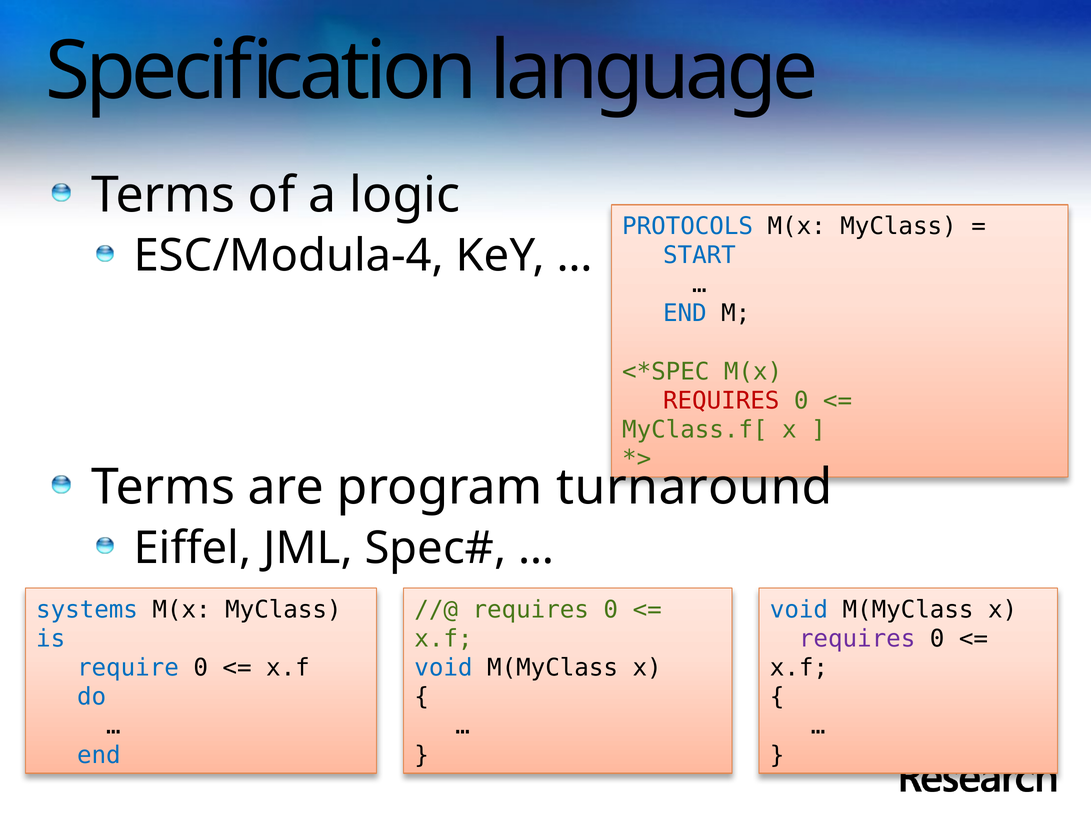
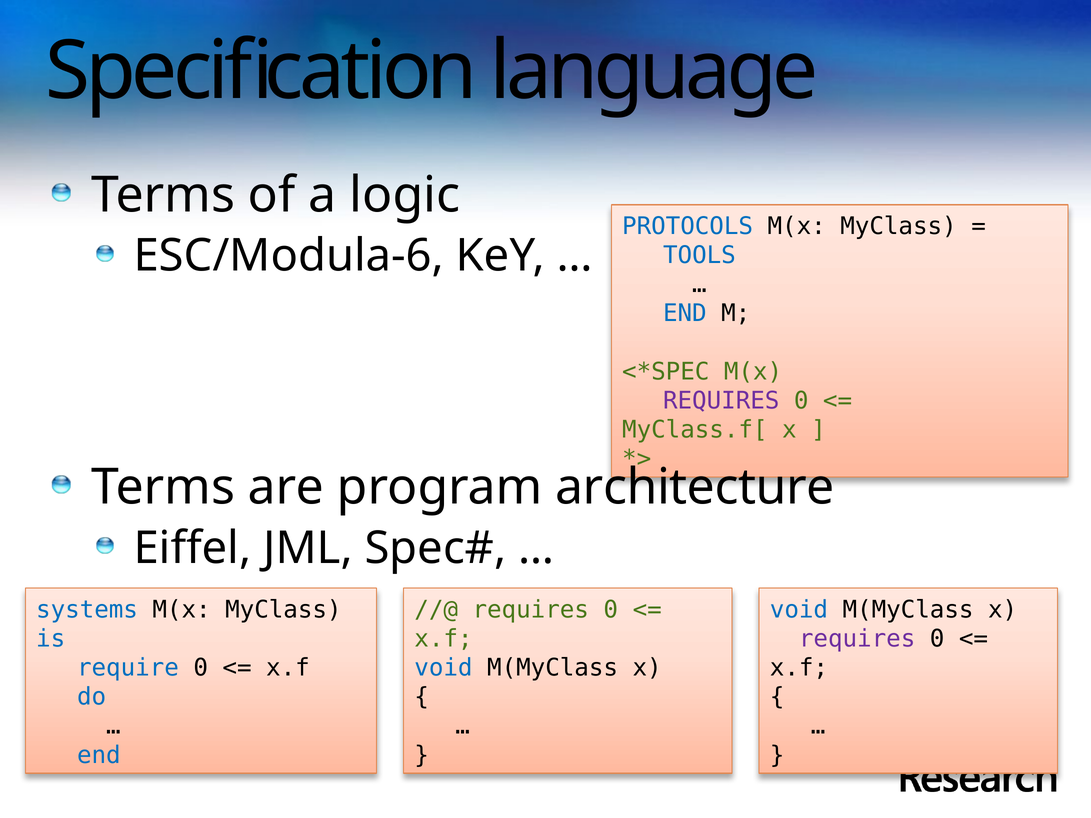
ESC/Modula-4: ESC/Modula-4 -> ESC/Modula-6
START: START -> TOOLS
REQUIRES at (721, 401) colour: red -> purple
turnaround: turnaround -> architecture
